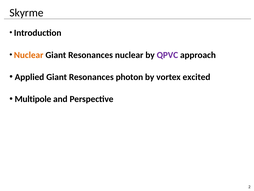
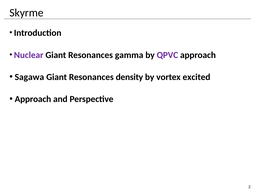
Nuclear at (29, 55) colour: orange -> purple
Resonances nuclear: nuclear -> gamma
Applied: Applied -> Sagawa
photon: photon -> density
Multipole at (33, 99): Multipole -> Approach
